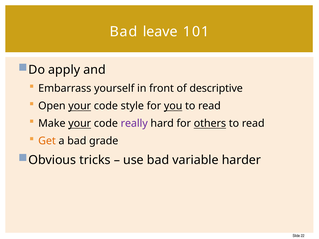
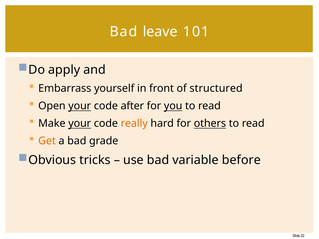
descriptive: descriptive -> structured
style: style -> after
really colour: purple -> orange
harder: harder -> before
